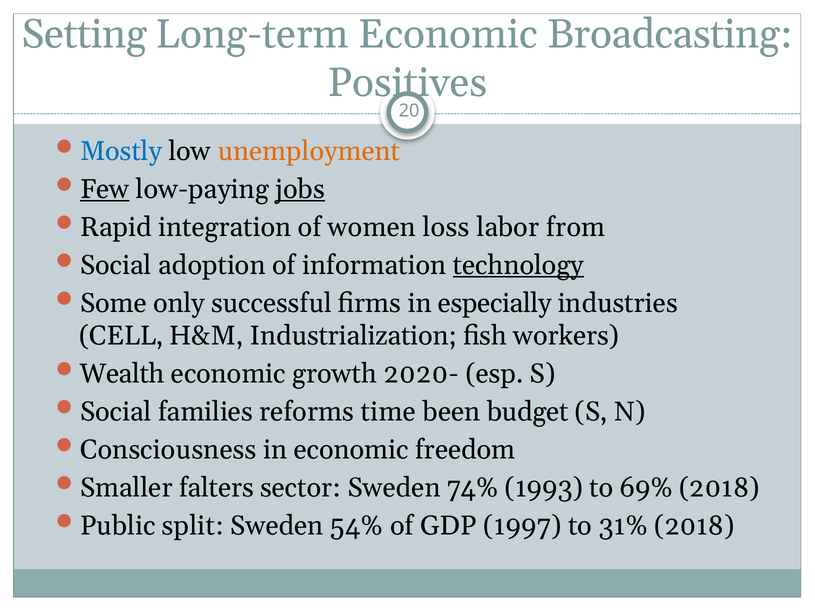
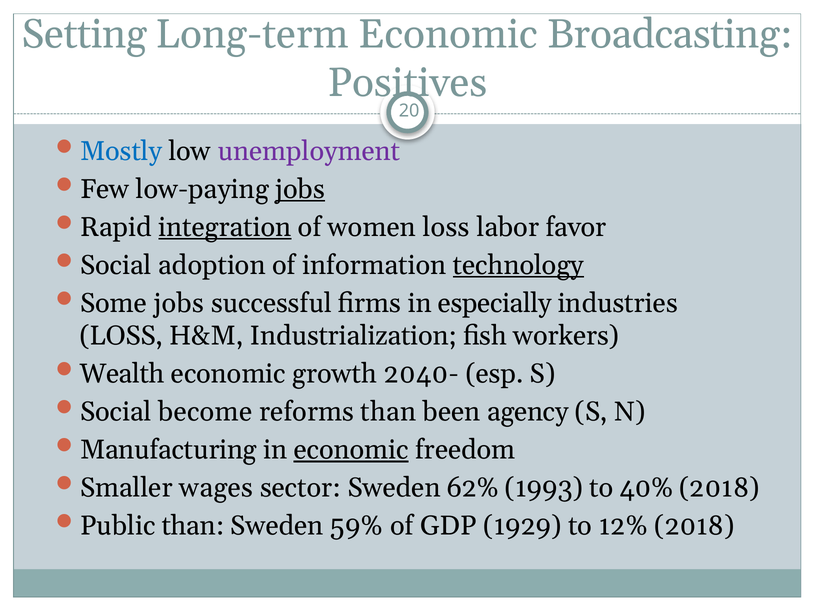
unemployment colour: orange -> purple
Few underline: present -> none
integration underline: none -> present
from: from -> favor
Some only: only -> jobs
CELL at (122, 336): CELL -> LOSS
2020-: 2020- -> 2040-
families: families -> become
reforms time: time -> than
budget: budget -> agency
Consciousness: Consciousness -> Manufacturing
economic at (351, 450) underline: none -> present
falters: falters -> wages
74%: 74% -> 62%
69%: 69% -> 40%
Public split: split -> than
54%: 54% -> 59%
1997: 1997 -> 1929
31%: 31% -> 12%
